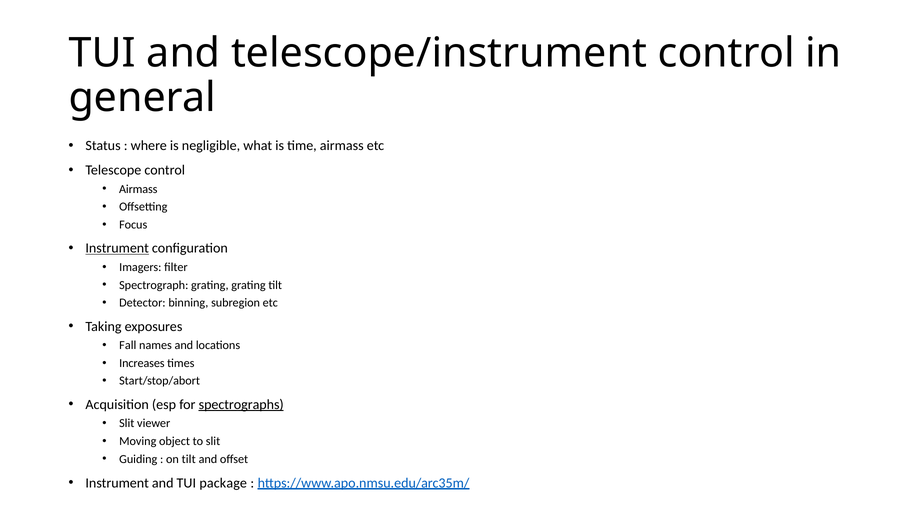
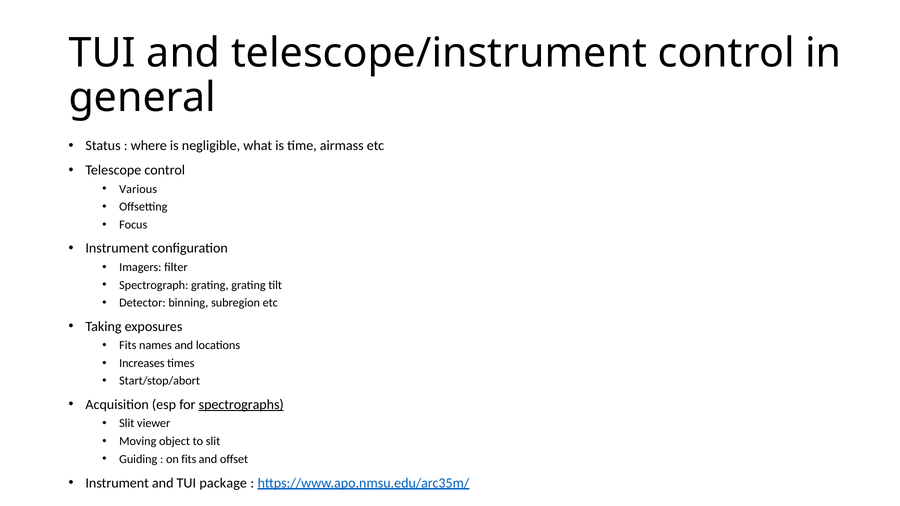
Airmass at (138, 189): Airmass -> Various
Instrument at (117, 248) underline: present -> none
Fall at (128, 345): Fall -> Fits
on tilt: tilt -> fits
